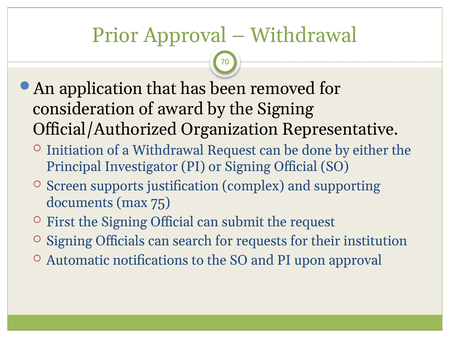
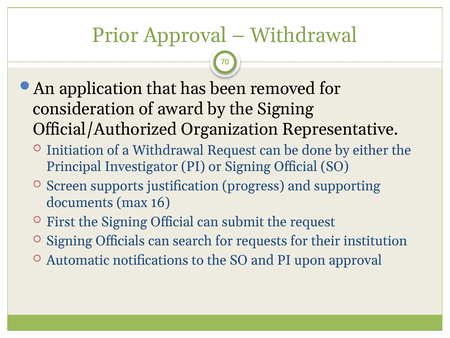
complex: complex -> progress
75: 75 -> 16
